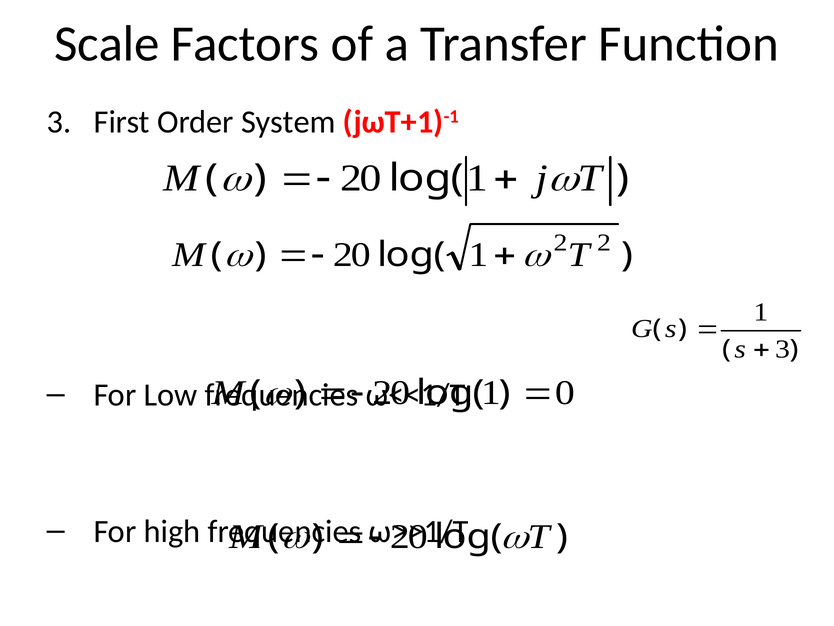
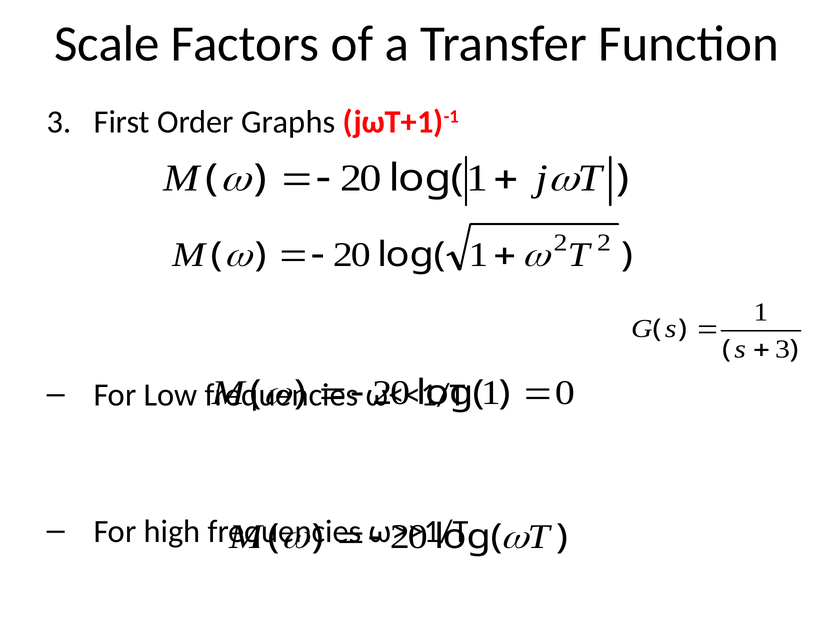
System: System -> Graphs
